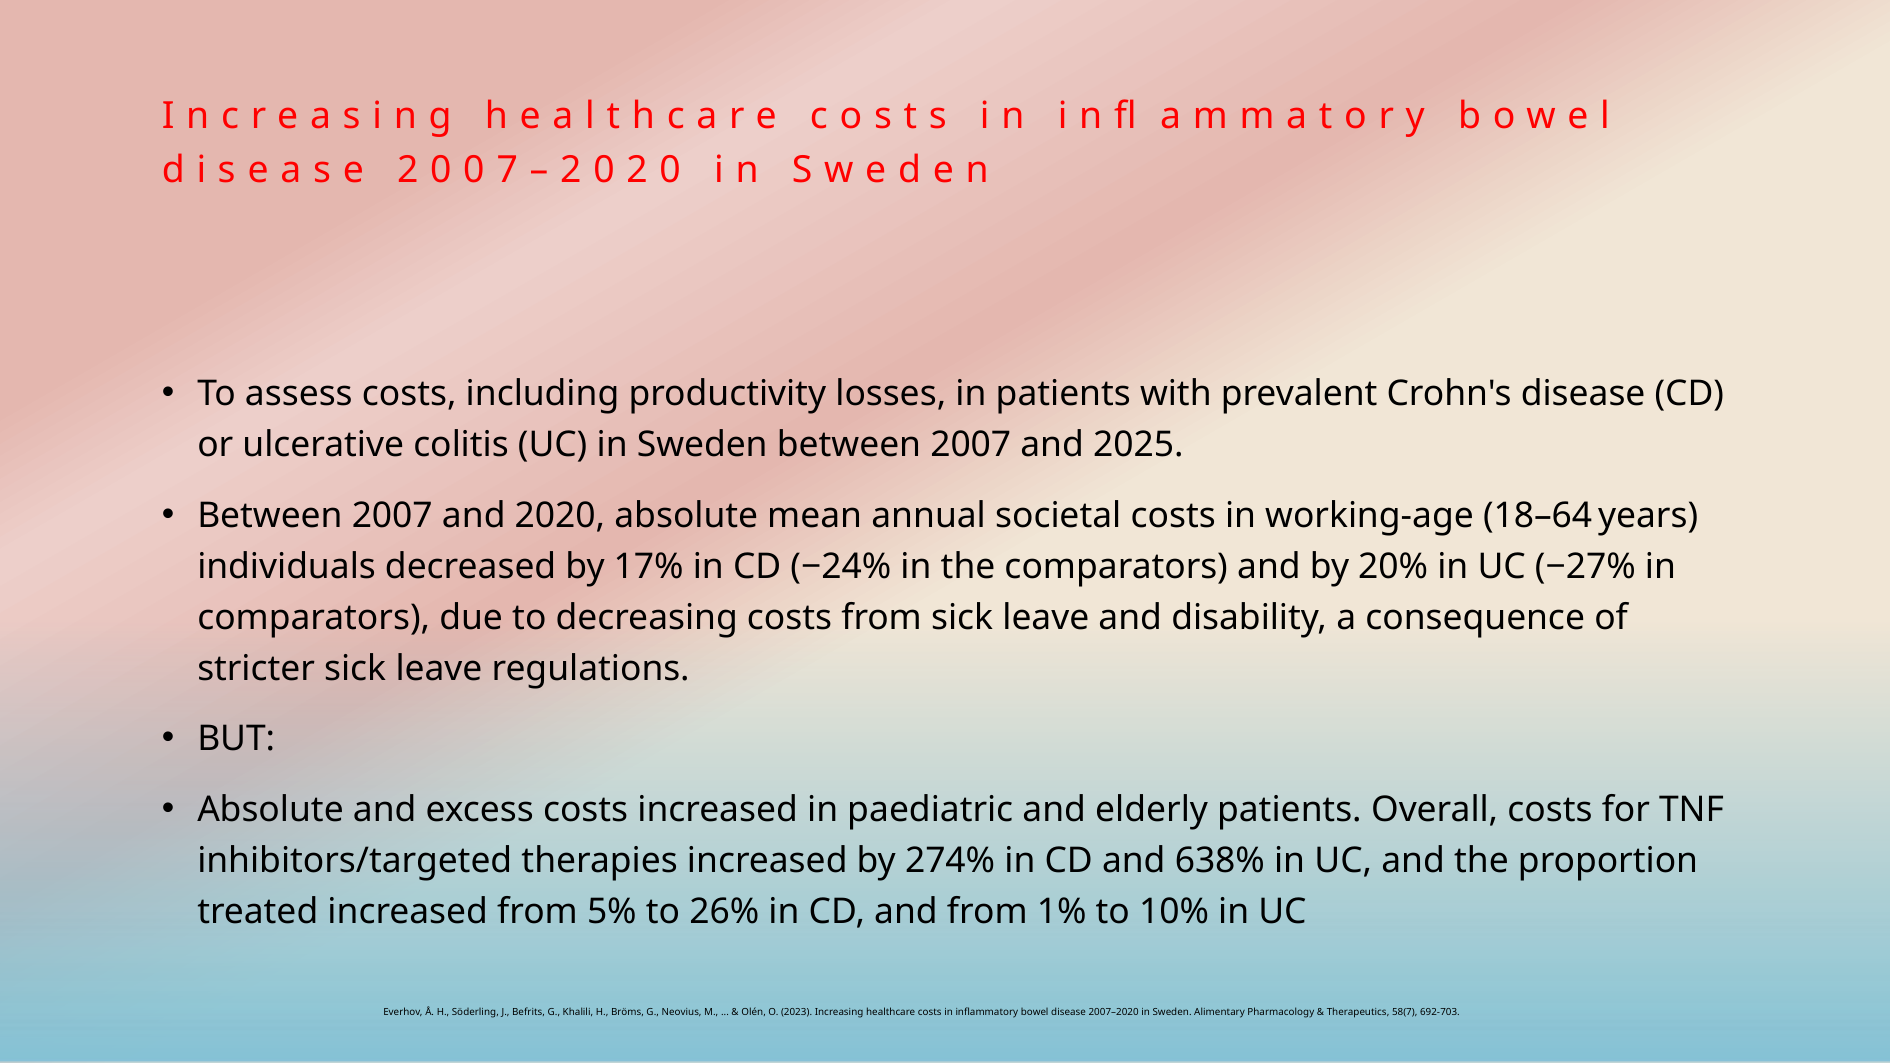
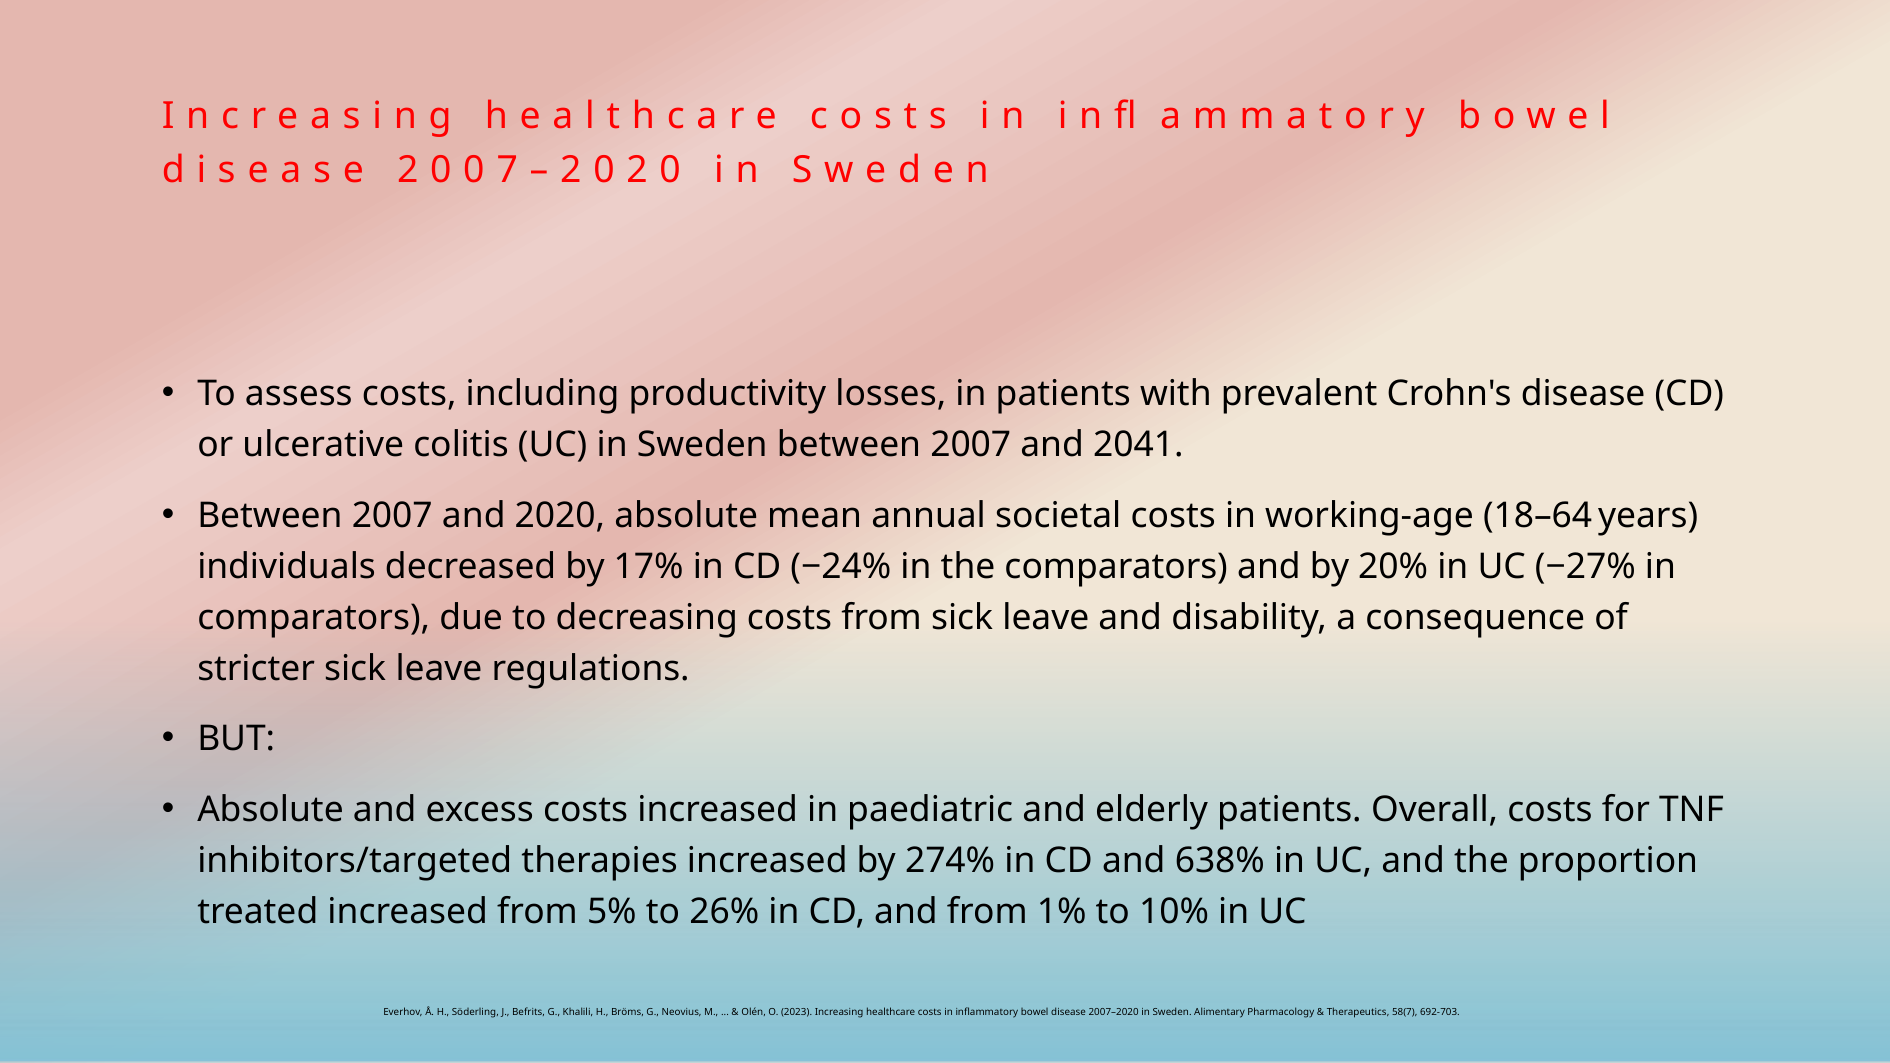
2025: 2025 -> 2041
